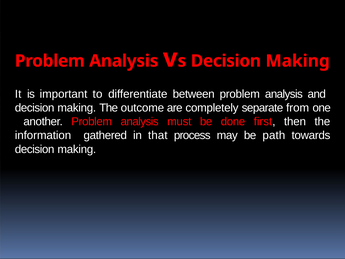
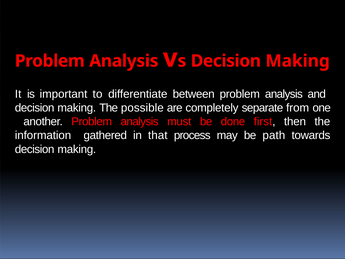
outcome: outcome -> possible
